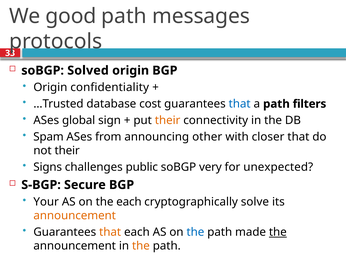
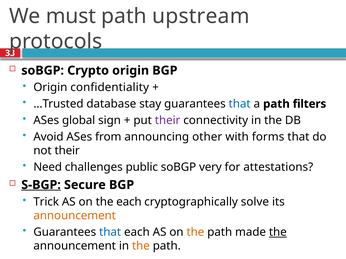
good: good -> must
messages: messages -> upstream
Solved: Solved -> Crypto
cost: cost -> stay
their at (168, 121) colour: orange -> purple
Spam: Spam -> Avoid
closer: closer -> forms
Signs: Signs -> Need
unexpected: unexpected -> attestations
S-BGP underline: none -> present
Your: Your -> Trick
that at (110, 233) colour: orange -> blue
the at (195, 233) colour: blue -> orange
